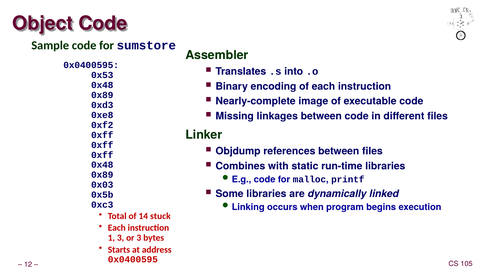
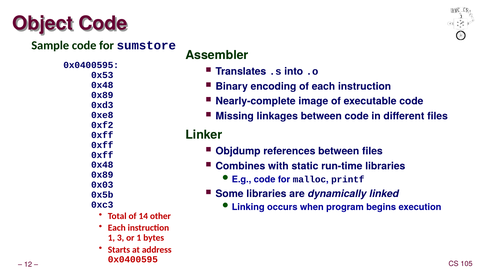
stuck: stuck -> other
or 3: 3 -> 1
